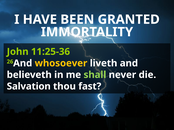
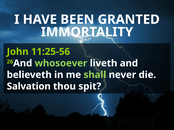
11:25-36: 11:25-36 -> 11:25-56
whosoever colour: yellow -> light green
fast: fast -> spit
